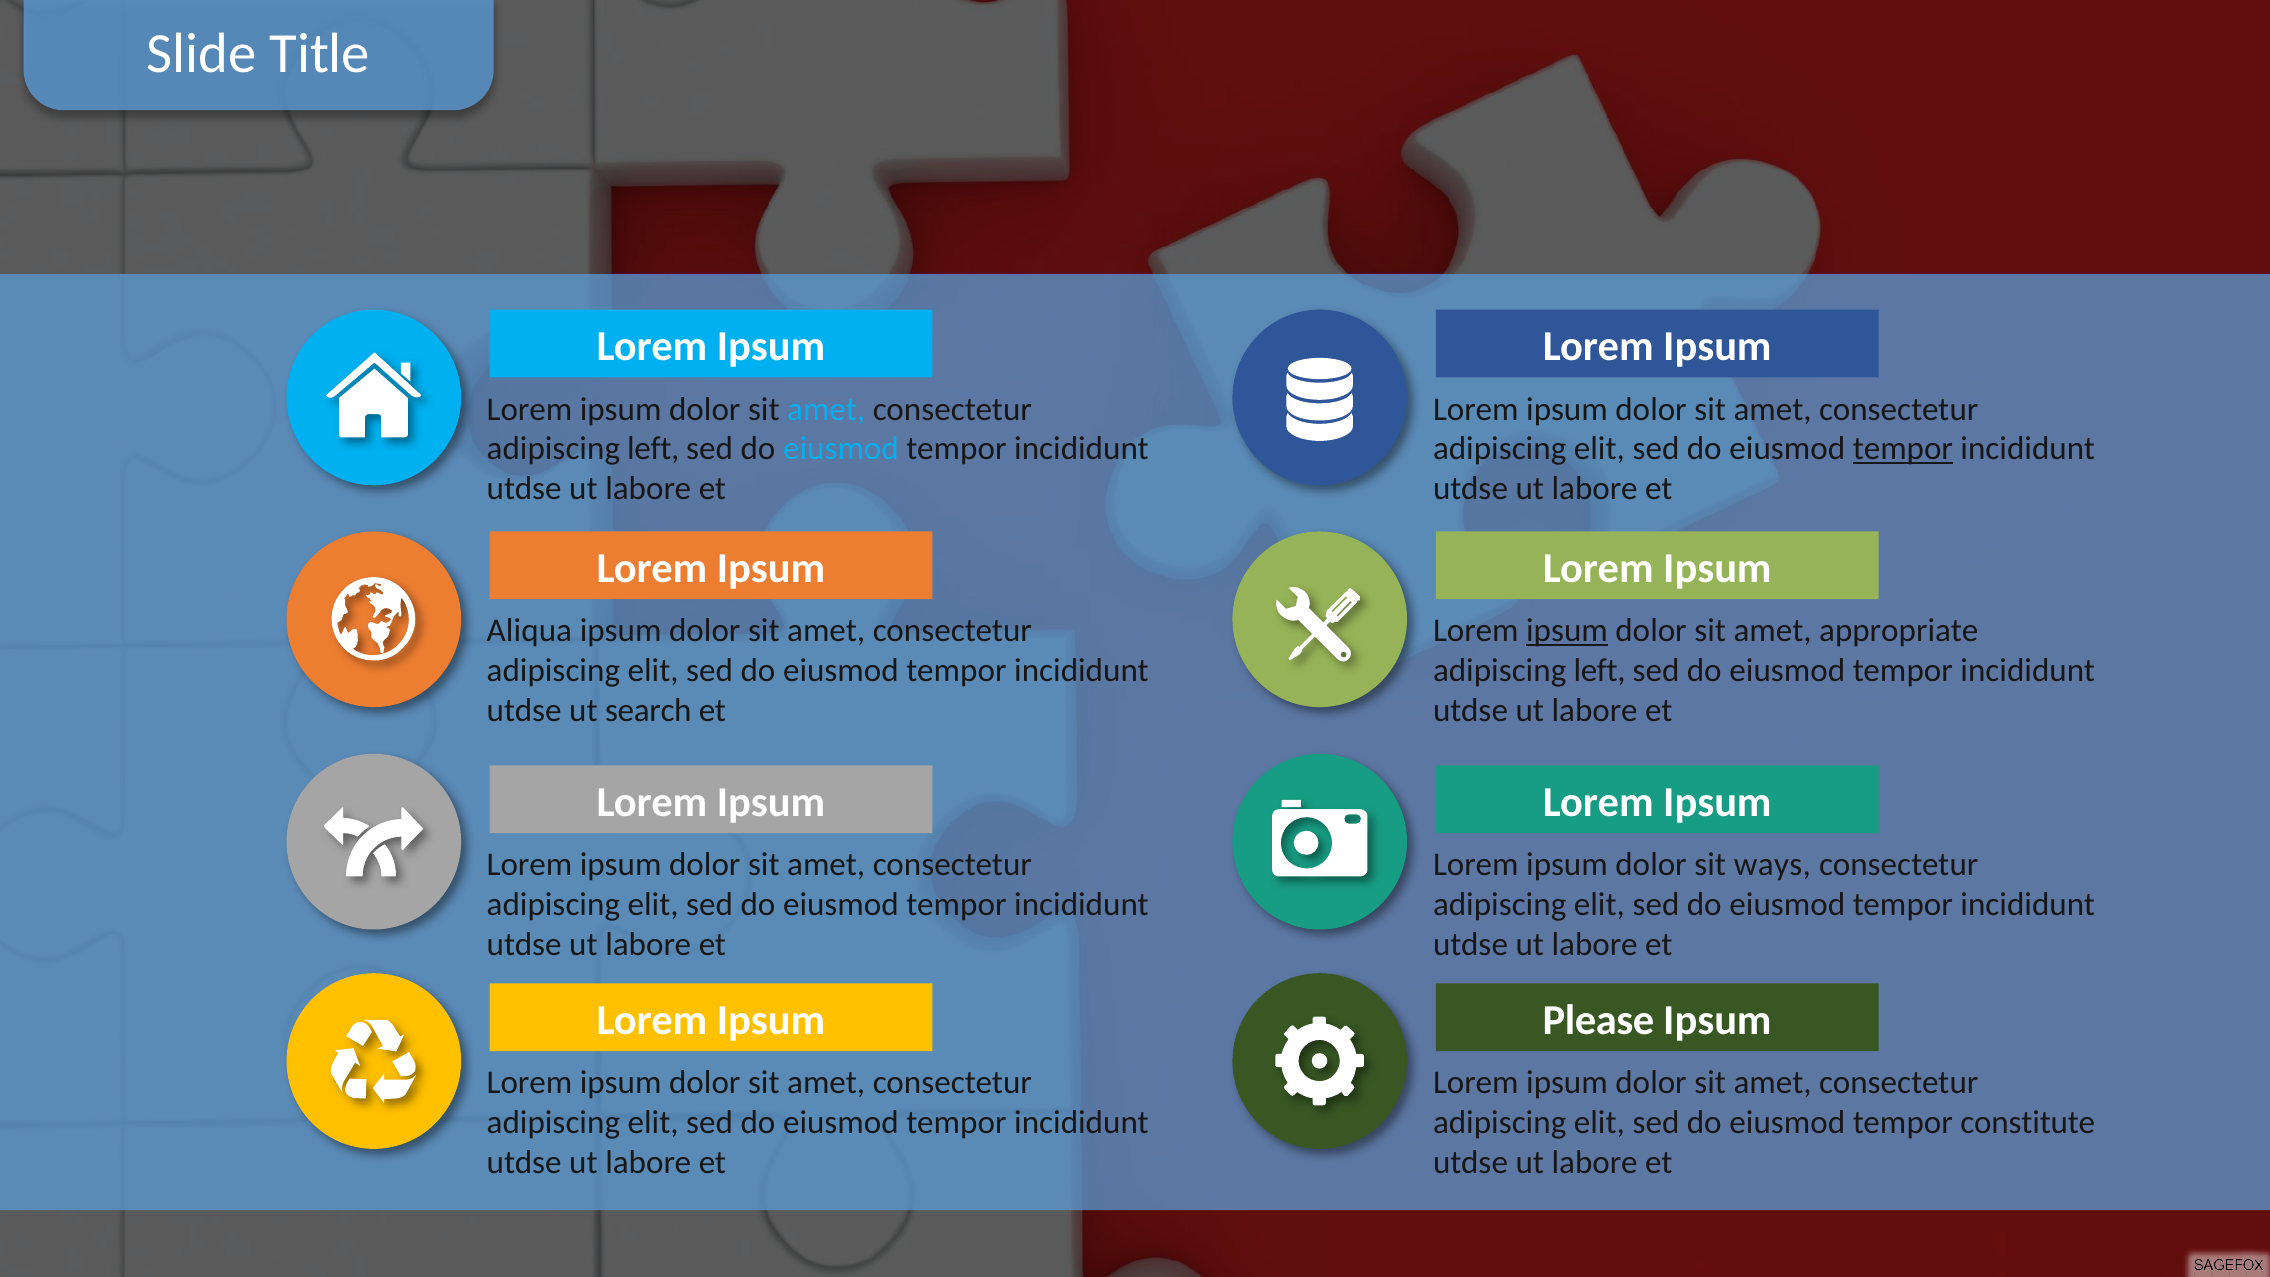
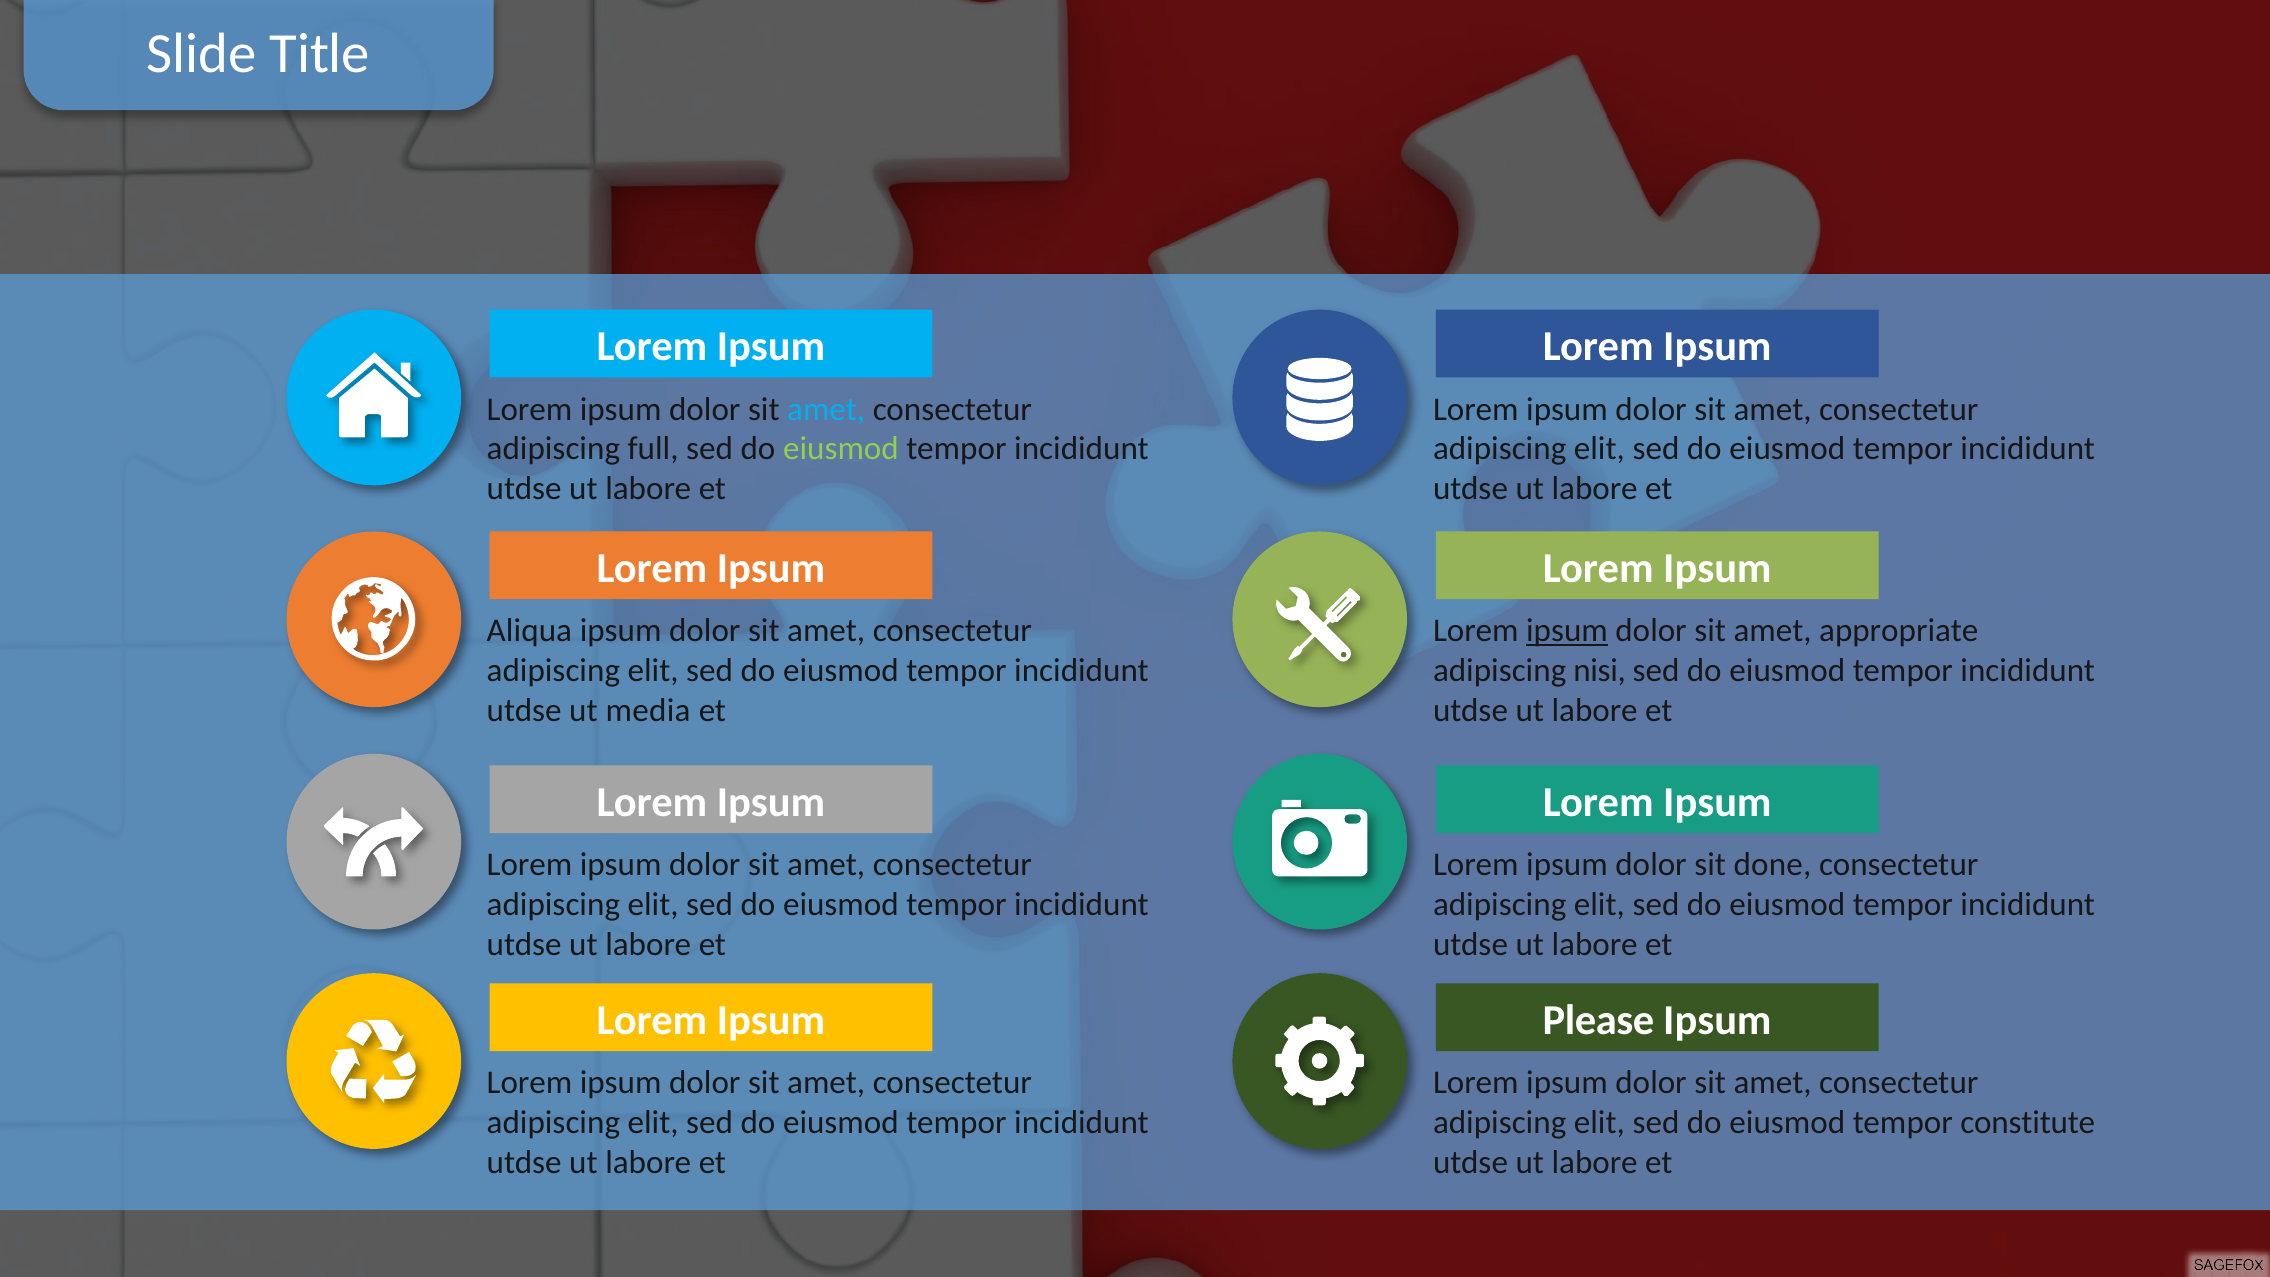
left at (653, 449): left -> full
eiusmod at (841, 449) colour: light blue -> light green
tempor at (1903, 449) underline: present -> none
left at (1600, 671): left -> nisi
search: search -> media
ways: ways -> done
